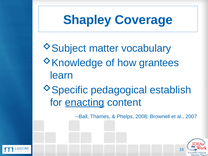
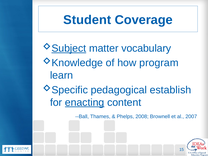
Shapley: Shapley -> Student
Subject underline: none -> present
grantees: grantees -> program
